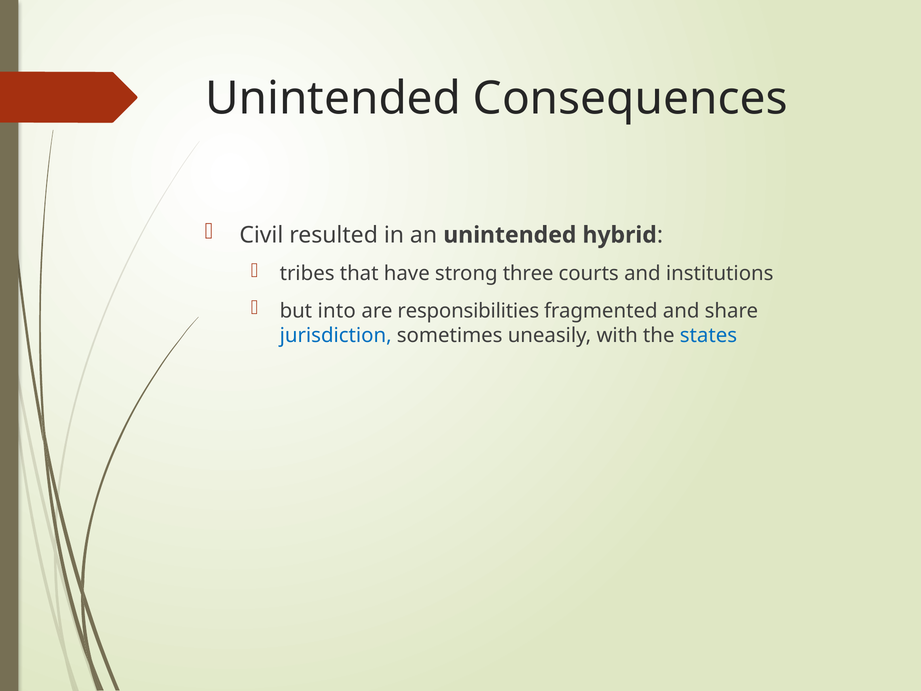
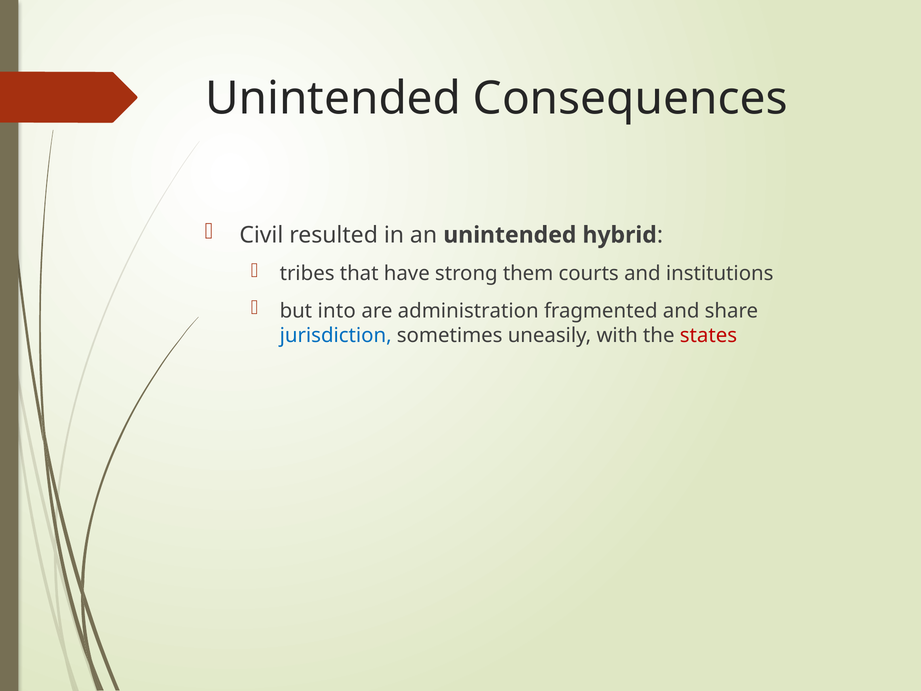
three: three -> them
responsibilities: responsibilities -> administration
states colour: blue -> red
